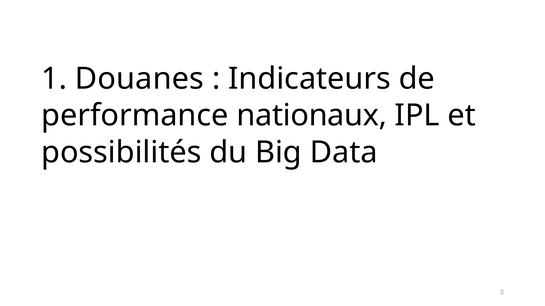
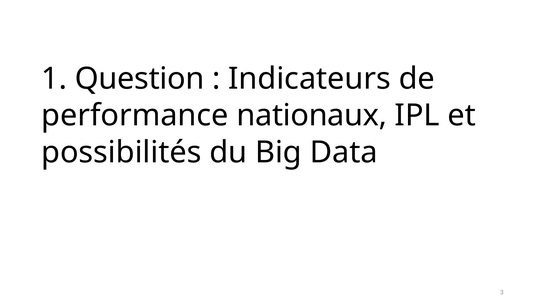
Douanes: Douanes -> Question
